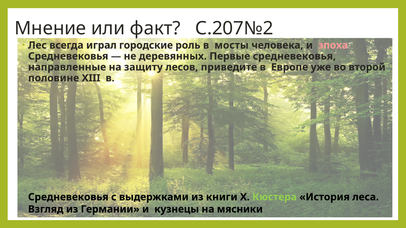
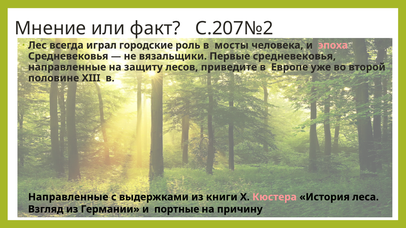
деревянных: деревянных -> вязальщики
Средневековья at (68, 197): Средневековья -> Направленные
Кюстера colour: light green -> pink
кузнецы: кузнецы -> портные
мясники: мясники -> причину
